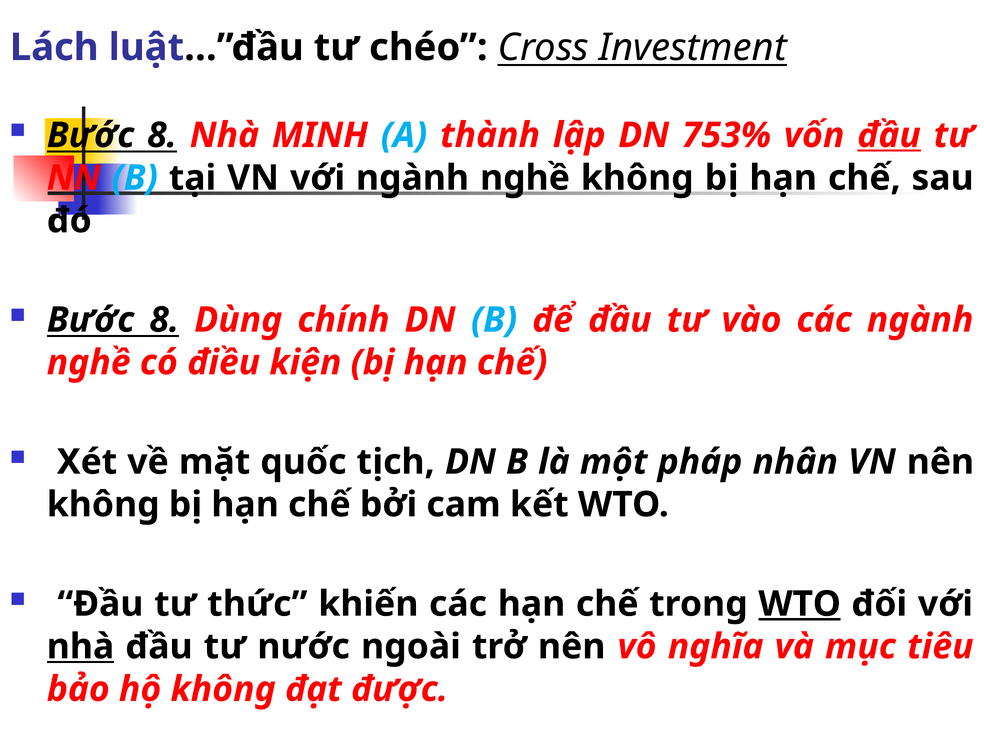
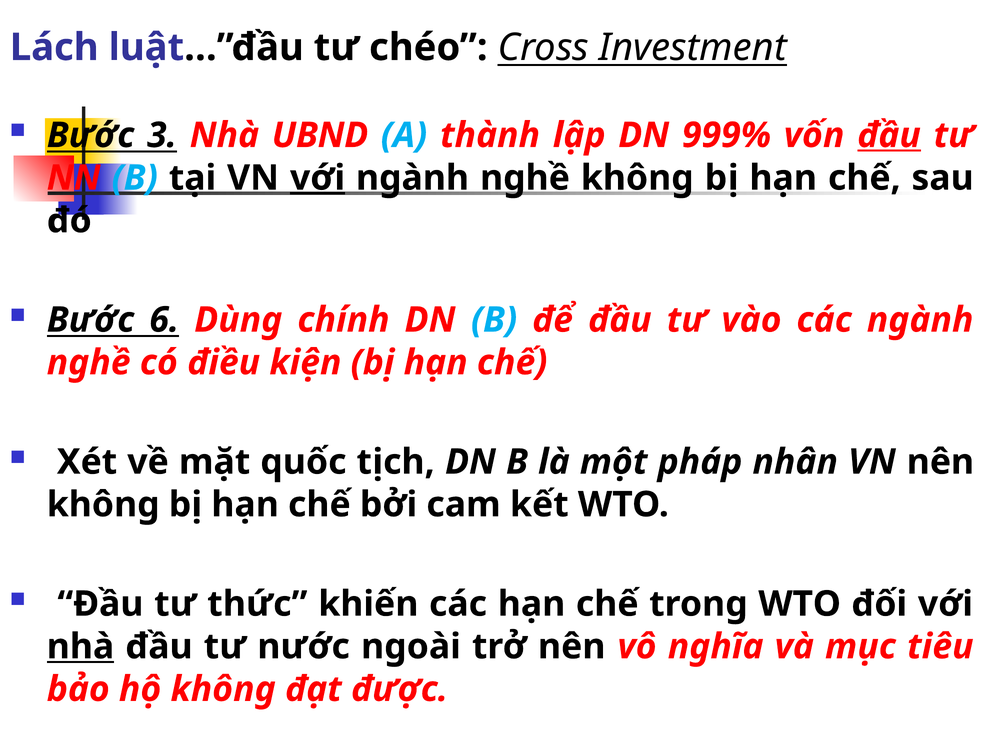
8 at (162, 135): 8 -> 3
MINH: MINH -> UBND
753%: 753% -> 999%
với at (318, 178) underline: none -> present
8 at (164, 320): 8 -> 6
WTO at (800, 604) underline: present -> none
